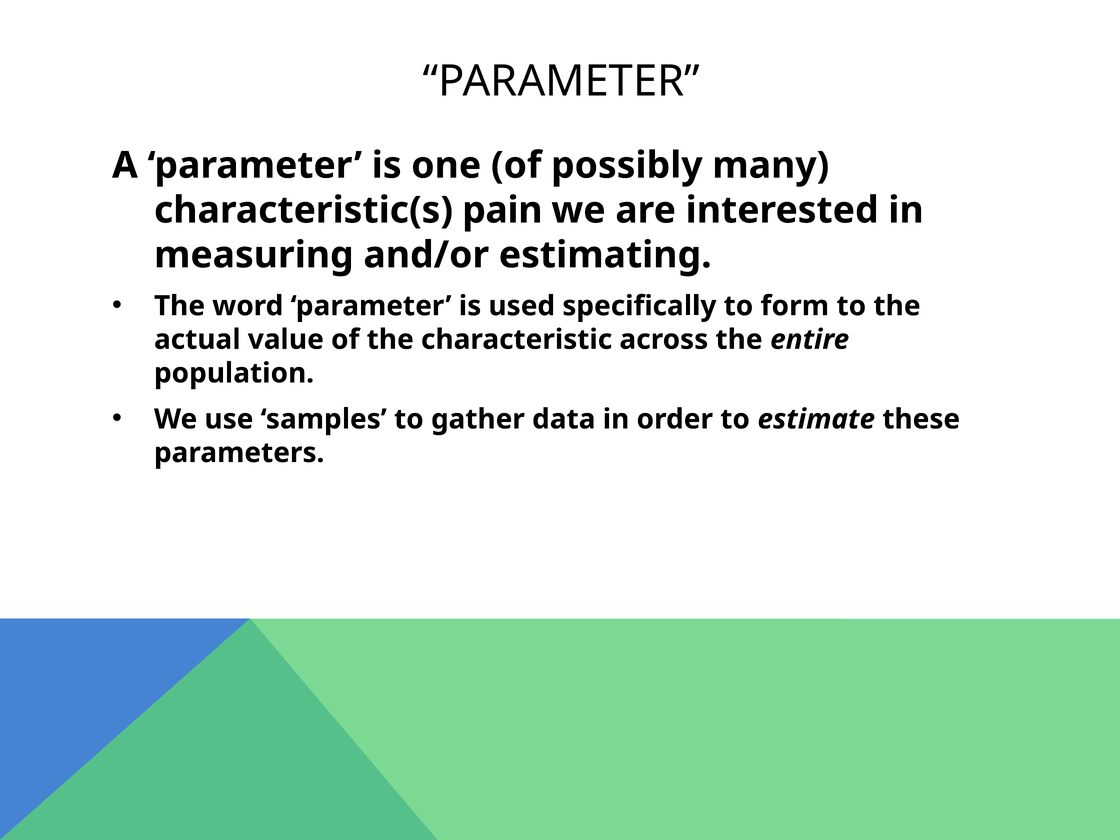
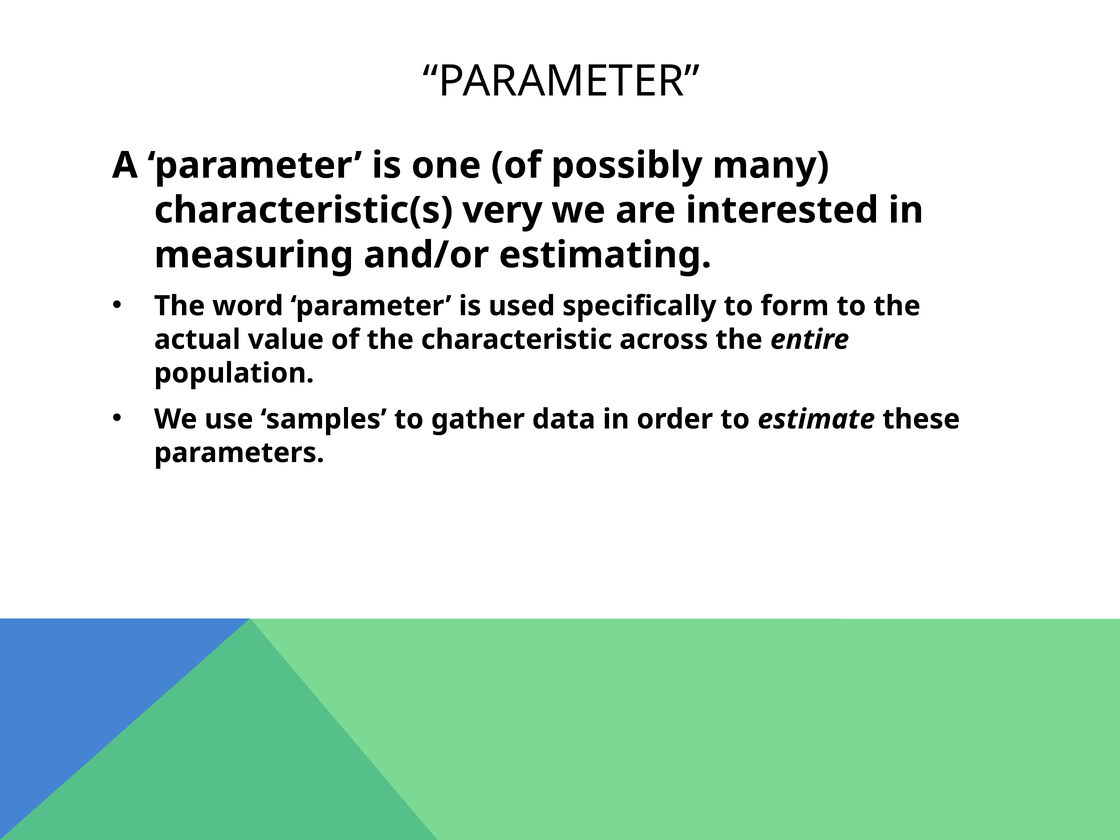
pain: pain -> very
